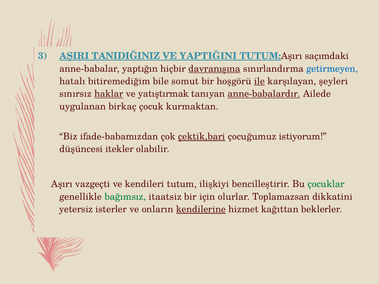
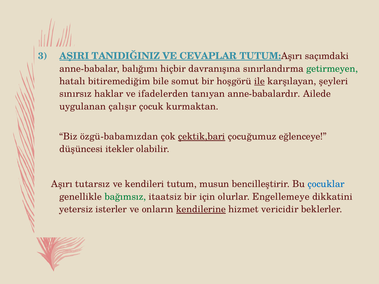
YAPTIĞINI: YAPTIĞINI -> CEVAPLAR
yaptığın: yaptığın -> balığımı
davranışına underline: present -> none
getirmeyen colour: blue -> green
haklar underline: present -> none
yatıştırmak: yatıştırmak -> ifadelerden
anne-babalardır underline: present -> none
birkaç: birkaç -> çalışır
ifade-babamızdan: ifade-babamızdan -> özgü-babamızdan
istiyorum: istiyorum -> eğlenceye
vazgeçti: vazgeçti -> tutarsız
ilişkiyi: ilişkiyi -> musun
çocuklar colour: green -> blue
Toplamazsan: Toplamazsan -> Engellemeye
kağıttan: kağıttan -> vericidir
